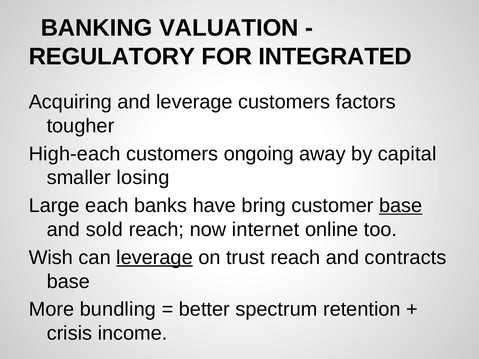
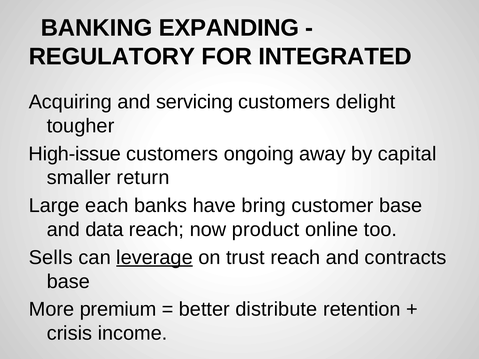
VALUATION: VALUATION -> EXPANDING
and leverage: leverage -> servicing
factors: factors -> delight
High-each: High-each -> High-issue
losing: losing -> return
base at (401, 206) underline: present -> none
sold: sold -> data
internet: internet -> product
Wish: Wish -> Sells
bundling: bundling -> premium
spectrum: spectrum -> distribute
